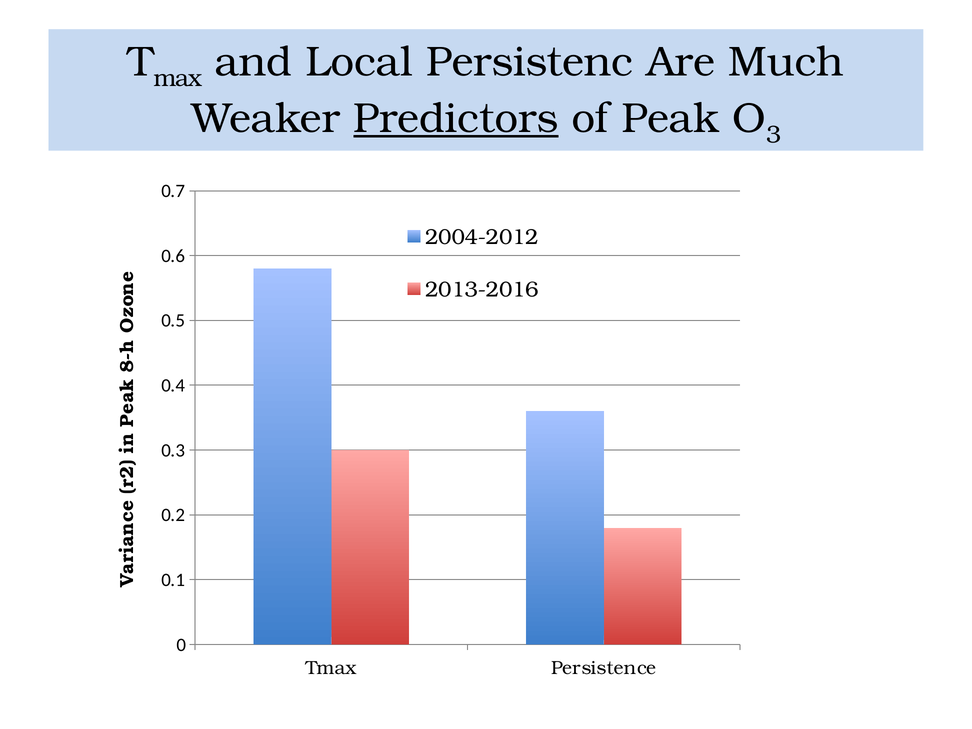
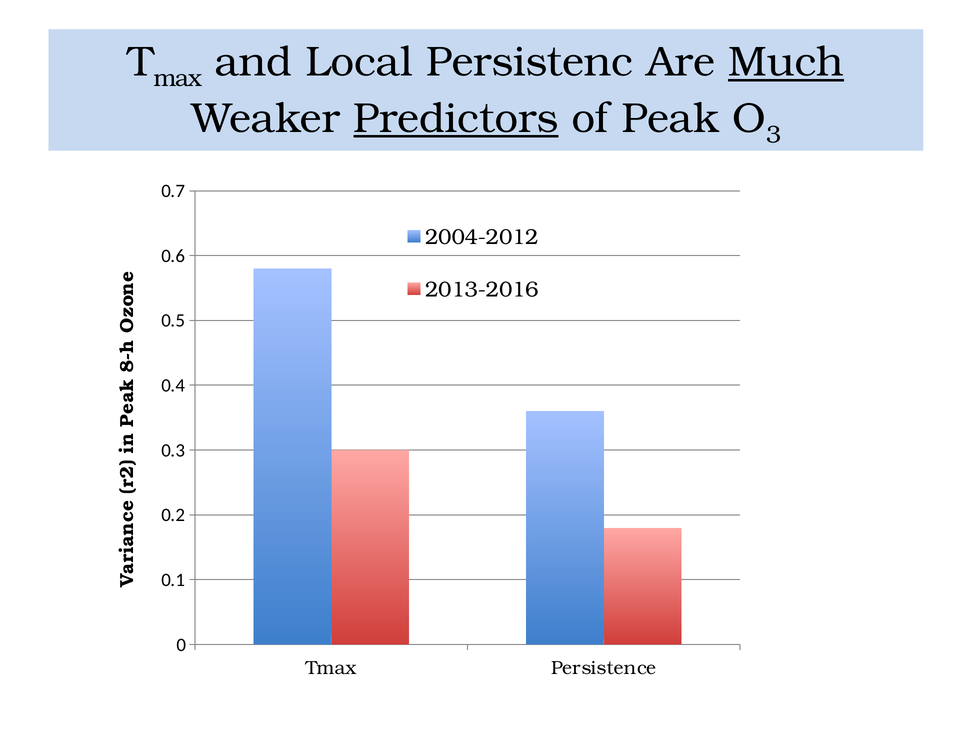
Much underline: none -> present
